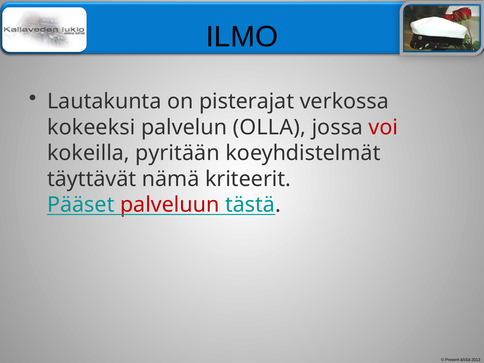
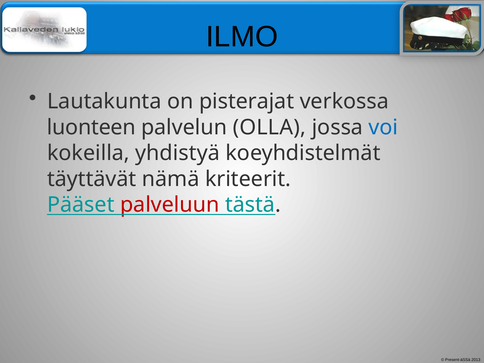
kokeeksi: kokeeksi -> luonteen
voi colour: red -> blue
pyritään: pyritään -> yhdistyä
